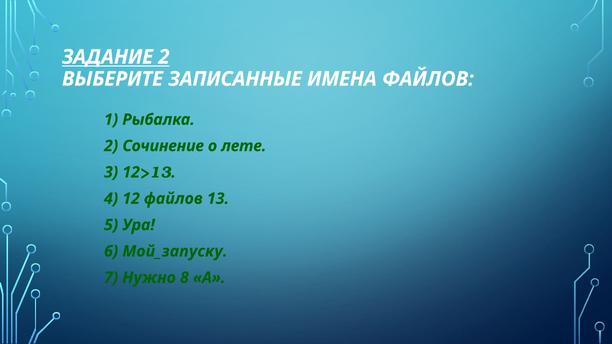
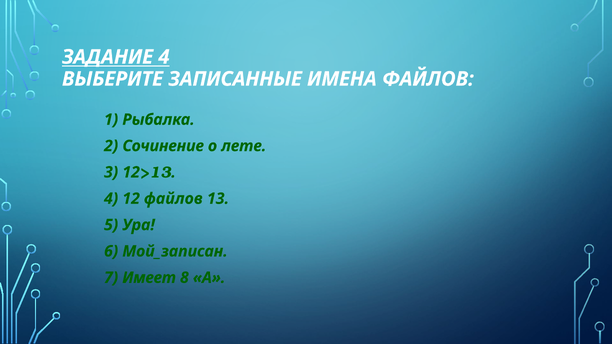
ЗАДАНИЕ 2: 2 -> 4
Мой_запуску: Мой_запуску -> Мой_записан
Нужно: Нужно -> Имеет
